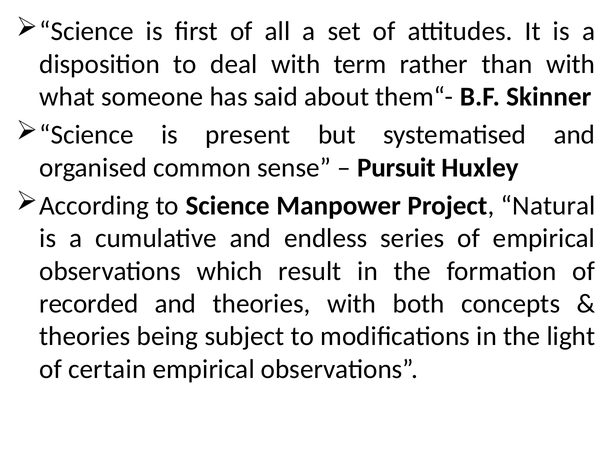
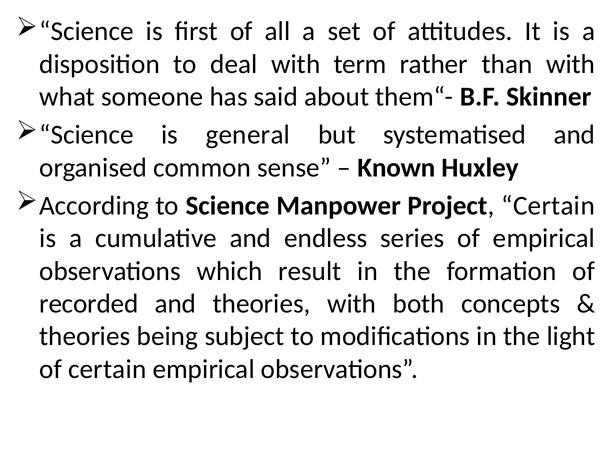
present: present -> general
Pursuit: Pursuit -> Known
Project Natural: Natural -> Certain
